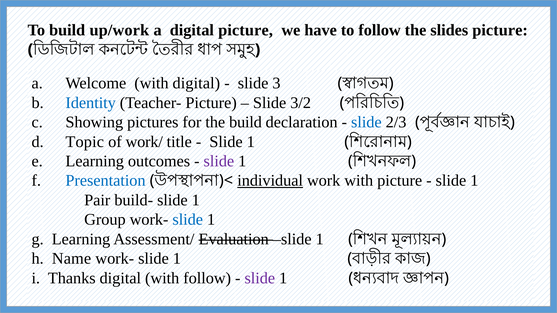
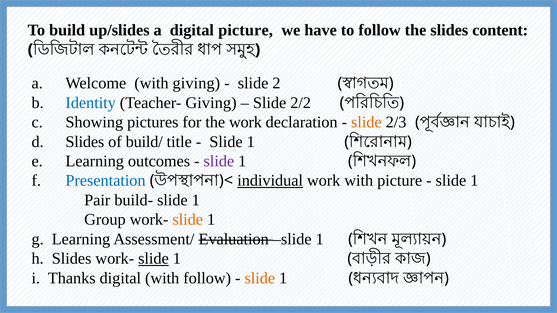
up/work: up/work -> up/slides
slides picture: picture -> content
with digital: digital -> giving
3: 3 -> 2
Teacher- Picture: Picture -> Giving
3/2: 3/2 -> 2/2
the build: build -> work
slide at (366, 122) colour: blue -> orange
Topic at (85, 142): Topic -> Slides
work/: work/ -> build/
slide at (188, 220) colour: blue -> orange
h Name: Name -> Slides
slide at (153, 259) underline: none -> present
slide at (260, 278) colour: purple -> orange
